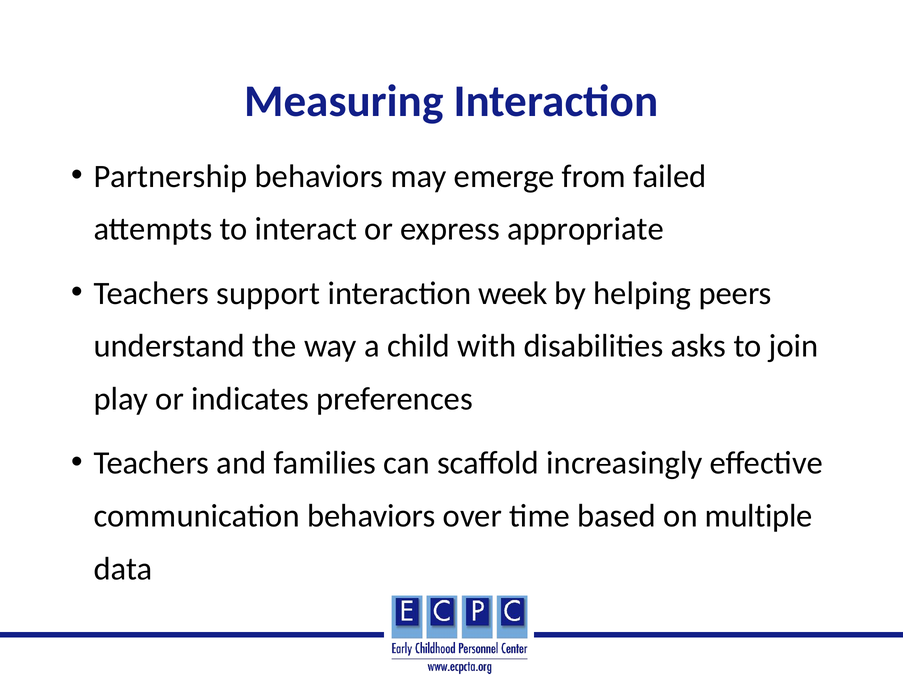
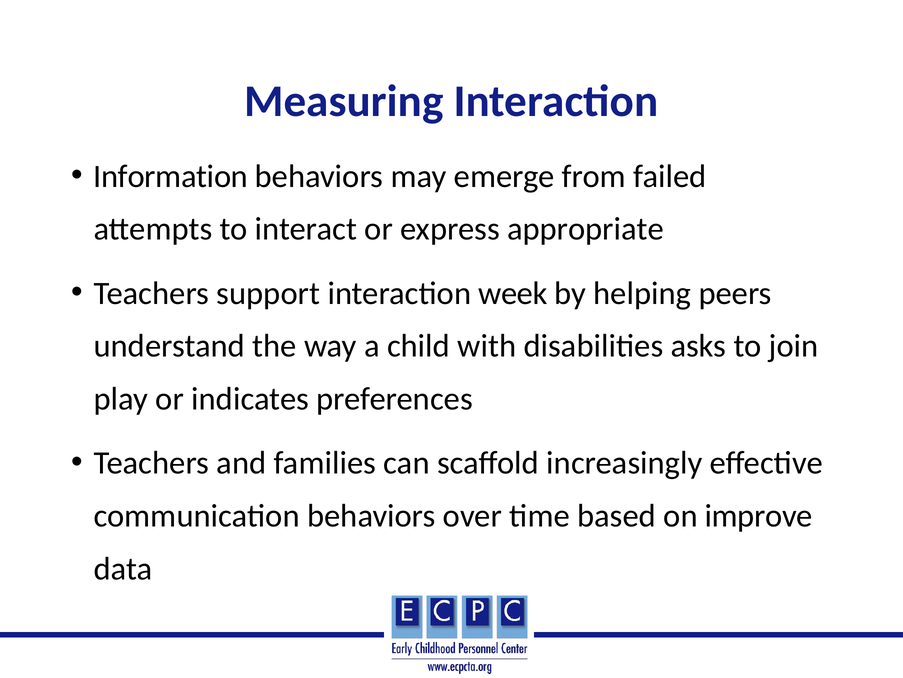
Partnership: Partnership -> Information
multiple: multiple -> improve
